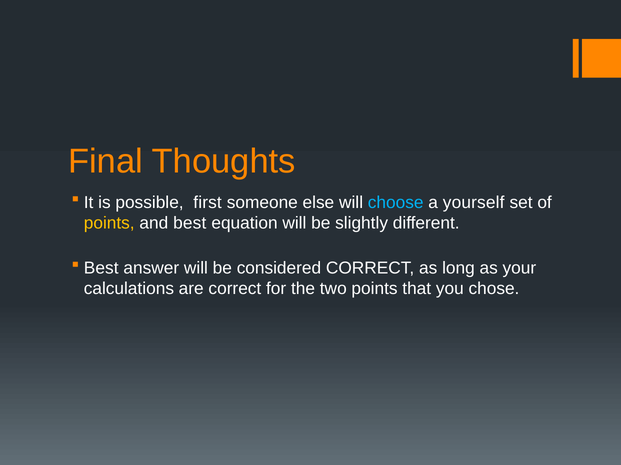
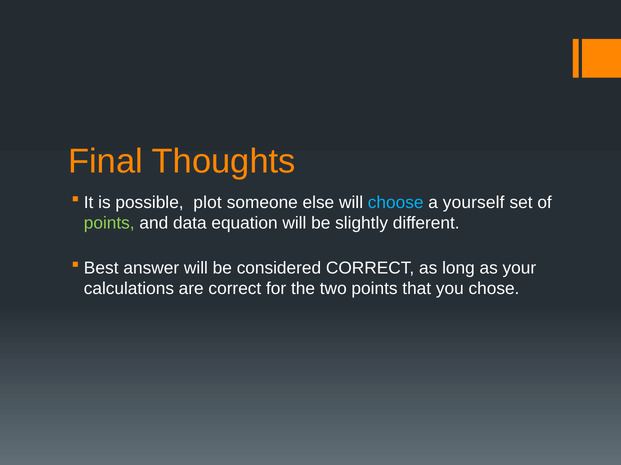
first: first -> plot
points at (109, 223) colour: yellow -> light green
and best: best -> data
